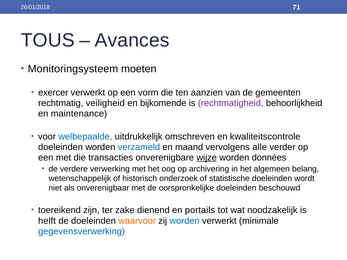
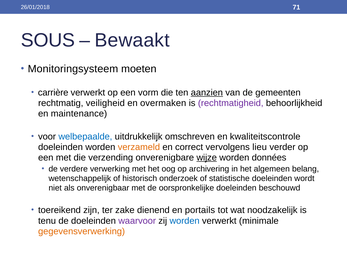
TOUS: TOUS -> SOUS
Avances: Avances -> Bewaakt
exercer: exercer -> carrière
aanzien underline: none -> present
bijkomende: bijkomende -> overmaken
verzameld colour: blue -> orange
maand: maand -> correct
alle: alle -> lieu
transacties: transacties -> verzending
helft: helft -> tenu
waarvoor colour: orange -> purple
gegevensverwerking colour: blue -> orange
